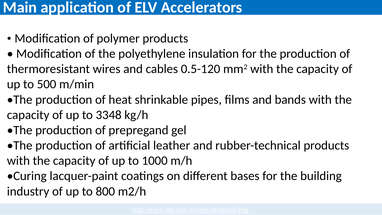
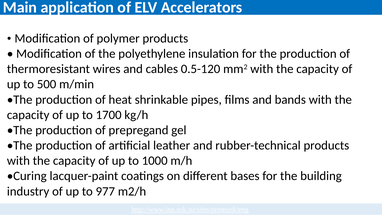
3348: 3348 -> 1700
800: 800 -> 977
